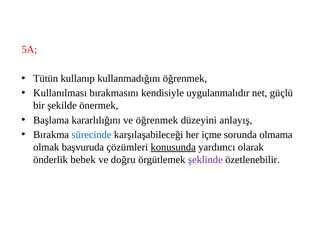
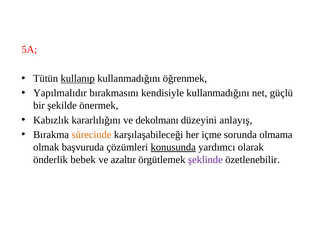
kullanıp underline: none -> present
Kullanılması: Kullanılması -> Yapılmalıdır
kendisiyle uygulanmalıdır: uygulanmalıdır -> kullanmadığını
Başlama: Başlama -> Kabızlık
ve öğrenmek: öğrenmek -> dekolmanı
sürecinde colour: blue -> orange
doğru: doğru -> azaltır
